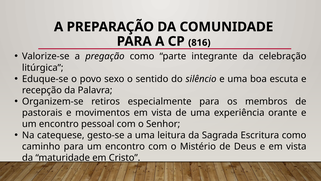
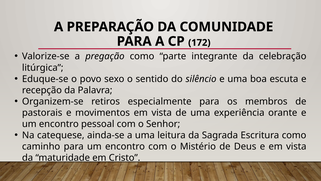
816: 816 -> 172
gesto-se: gesto-se -> ainda-se
